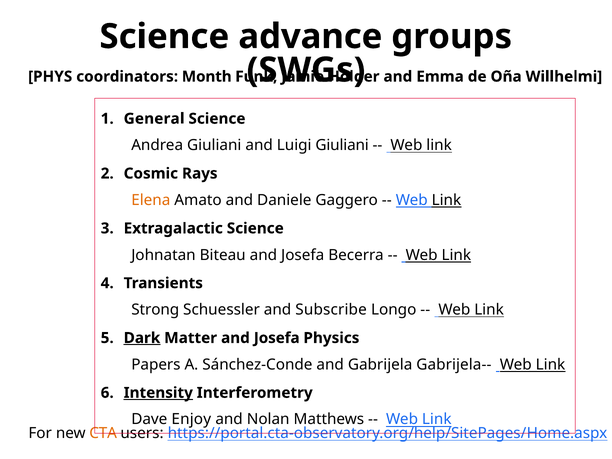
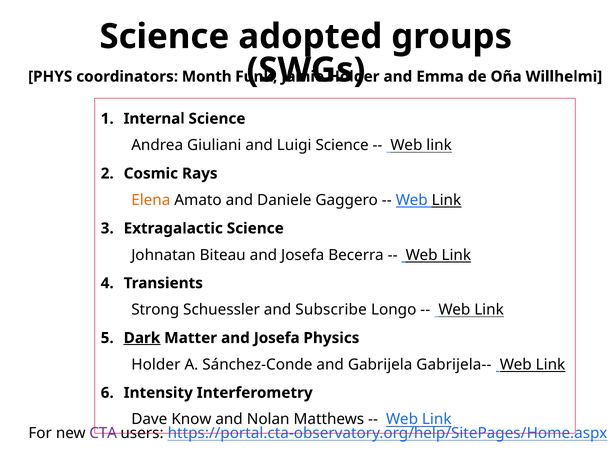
advance: advance -> adopted
General: General -> Internal
Luigi Giuliani: Giuliani -> Science
Papers at (156, 365): Papers -> Holder
Intensity underline: present -> none
Enjoy: Enjoy -> Know
CTA colour: orange -> purple
